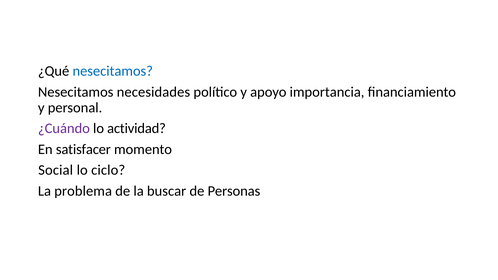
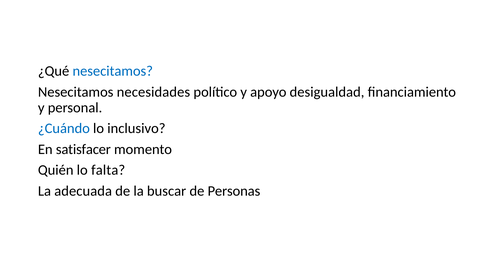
importancia: importancia -> desigualdad
¿Cuándo colour: purple -> blue
actividad: actividad -> inclusivo
Social: Social -> Quién
ciclo: ciclo -> falta
problema: problema -> adecuada
